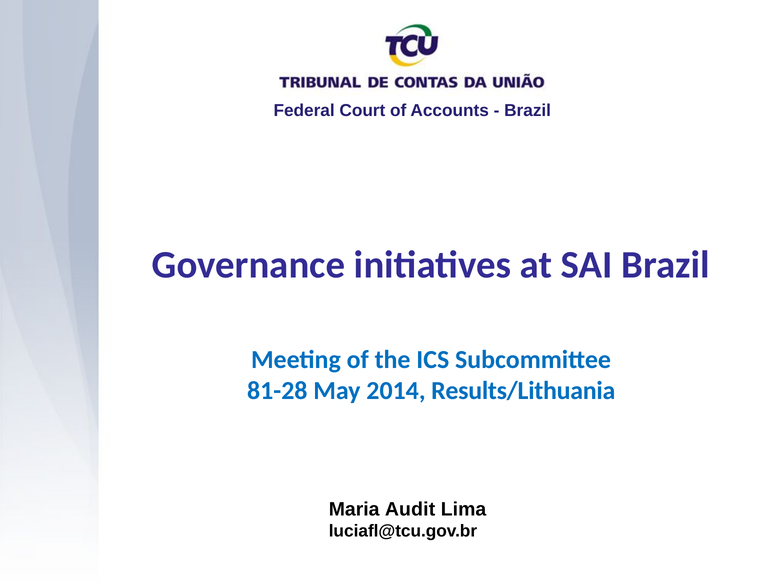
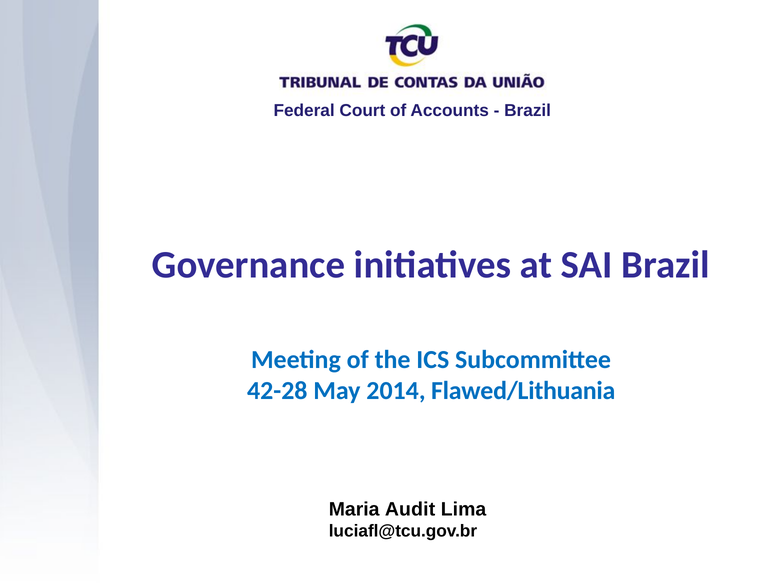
81-28: 81-28 -> 42-28
Results/Lithuania: Results/Lithuania -> Flawed/Lithuania
